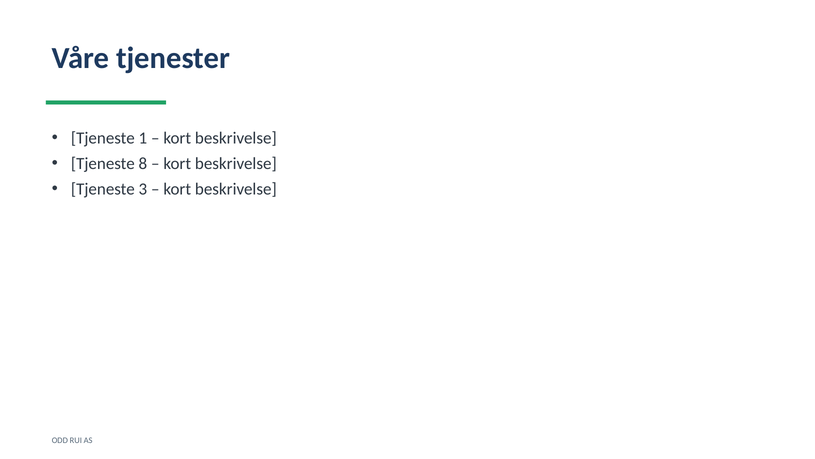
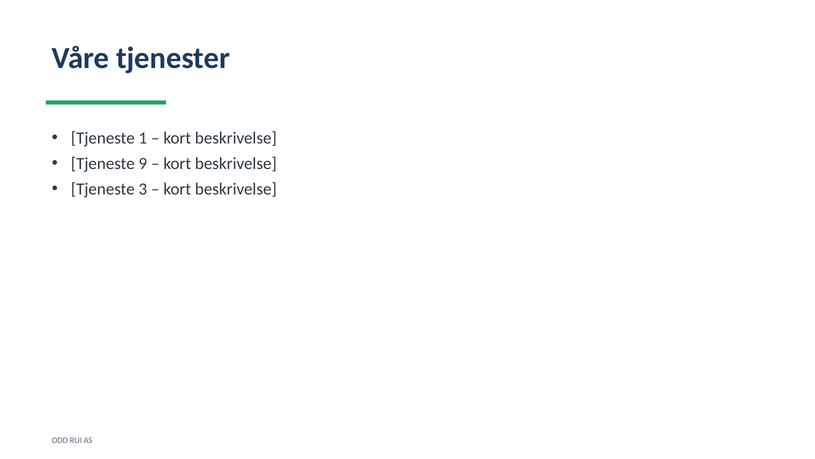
8: 8 -> 9
